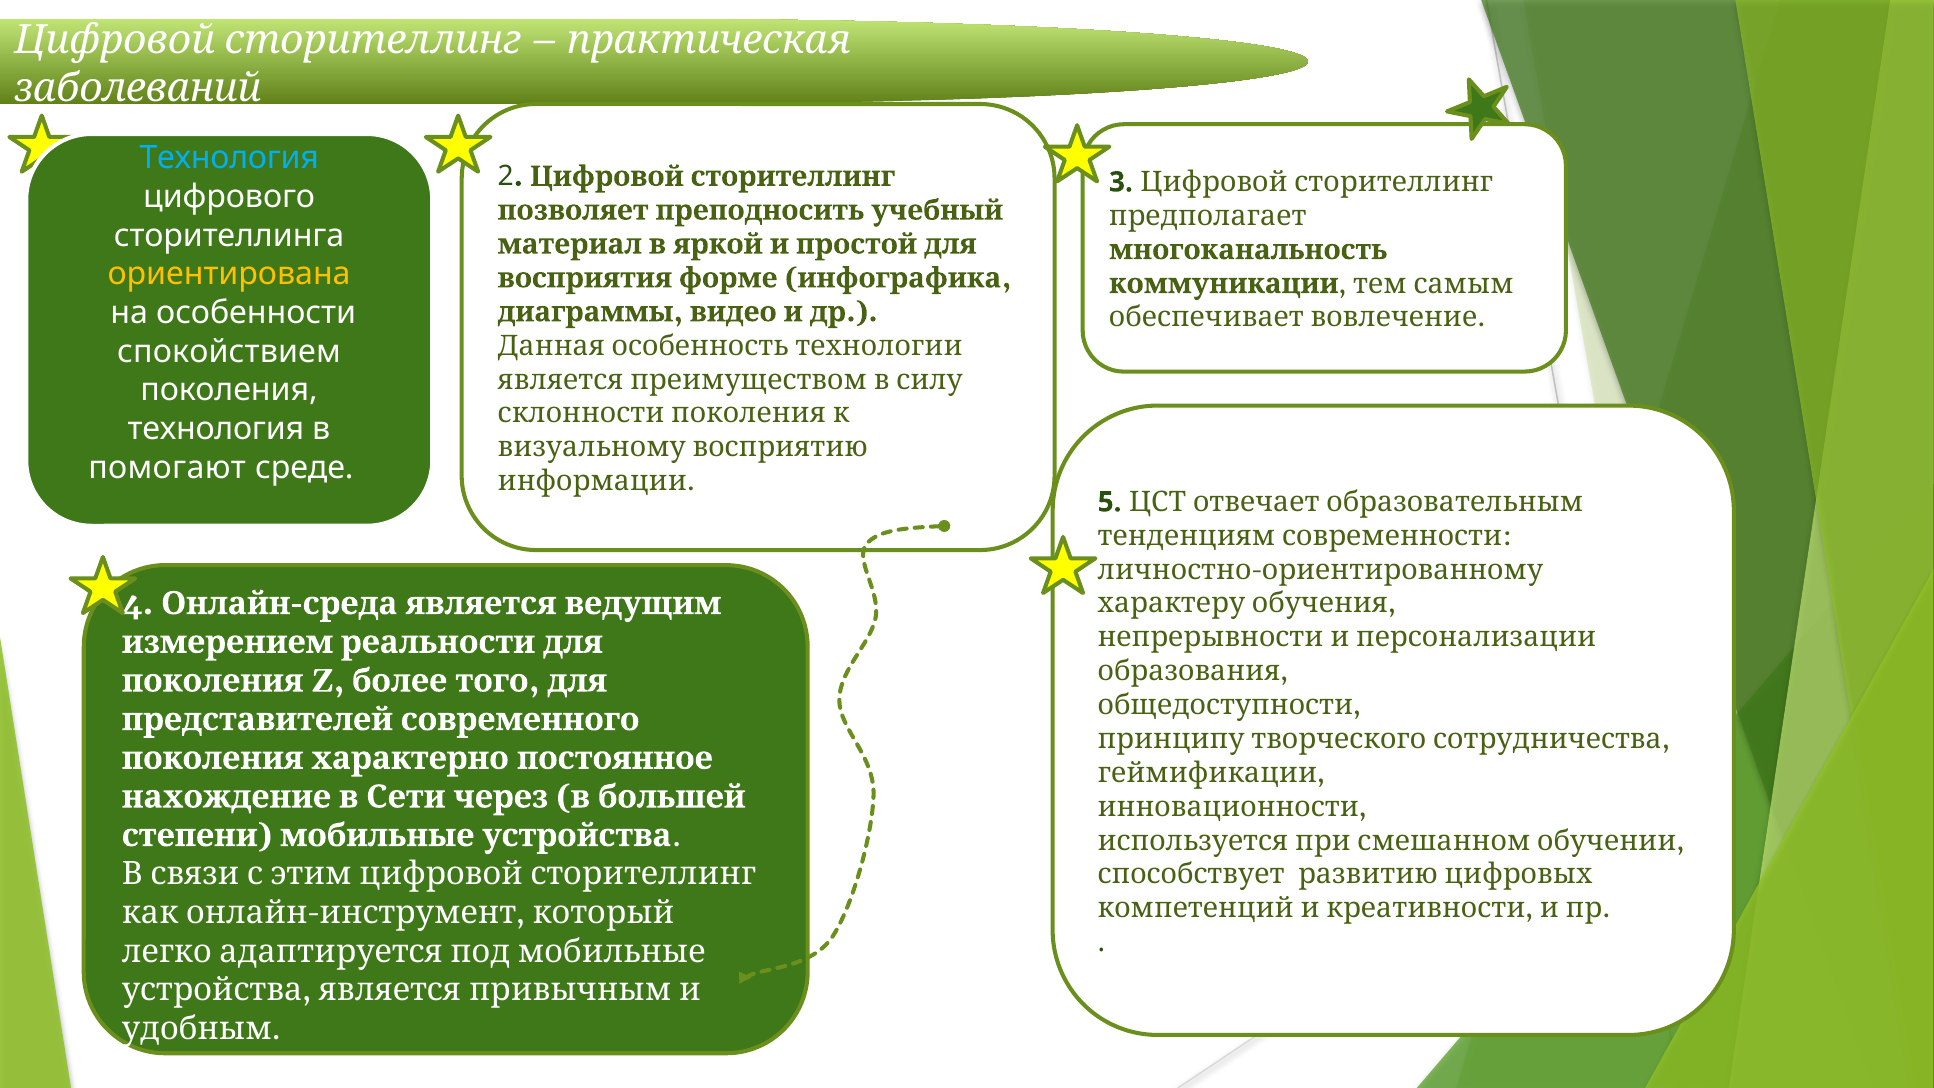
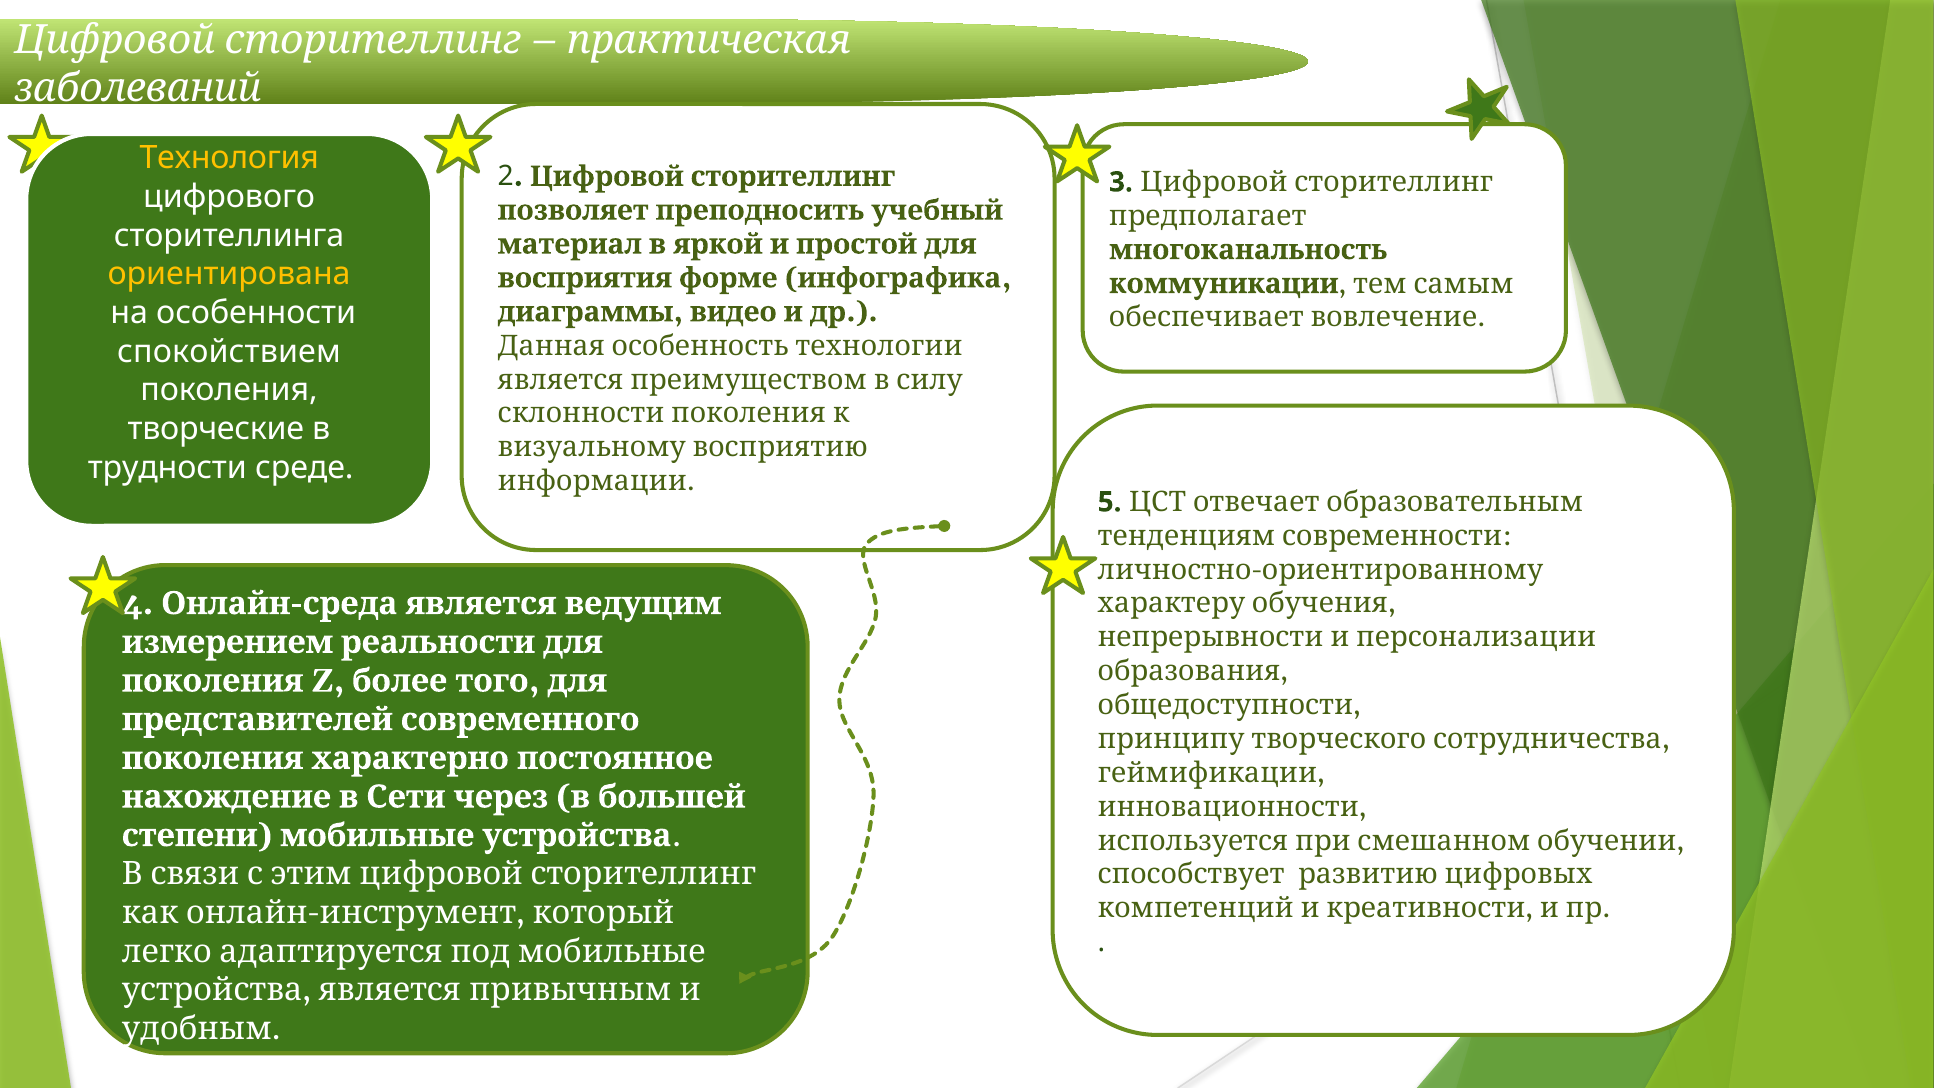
Технология at (229, 158) colour: light blue -> yellow
технология at (216, 429): технология -> творческие
помогают: помогают -> трудности
